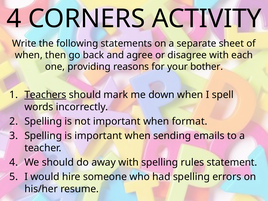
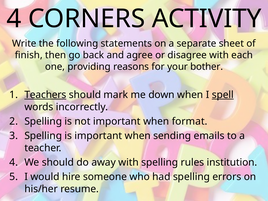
when at (29, 55): when -> finish
spell underline: none -> present
statement: statement -> institution
